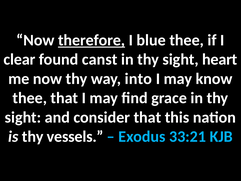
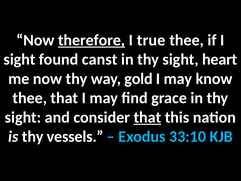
blue: blue -> true
clear at (19, 59): clear -> sight
into: into -> gold
that at (147, 117) underline: none -> present
33:21: 33:21 -> 33:10
